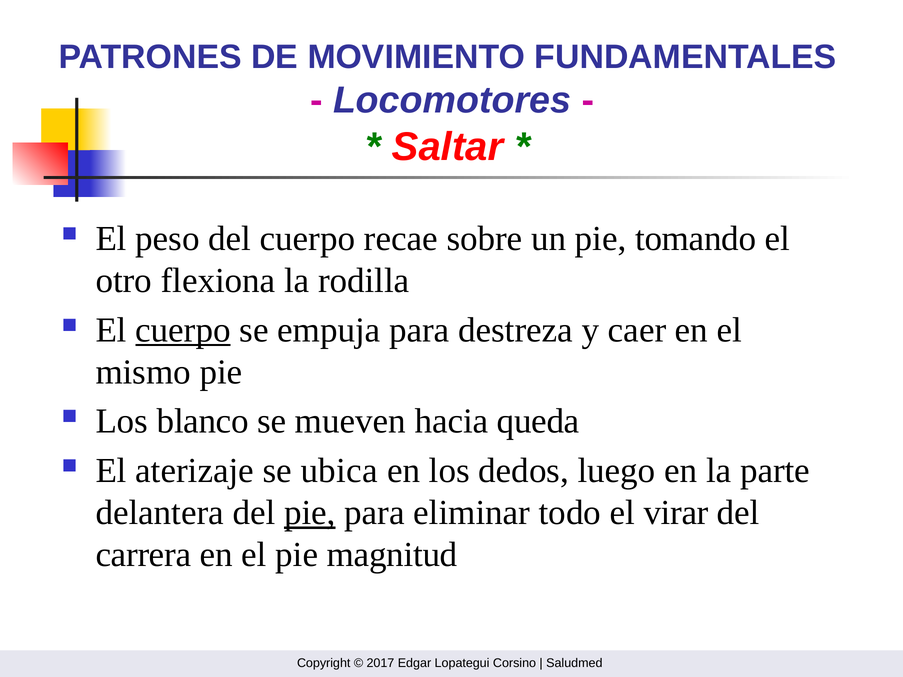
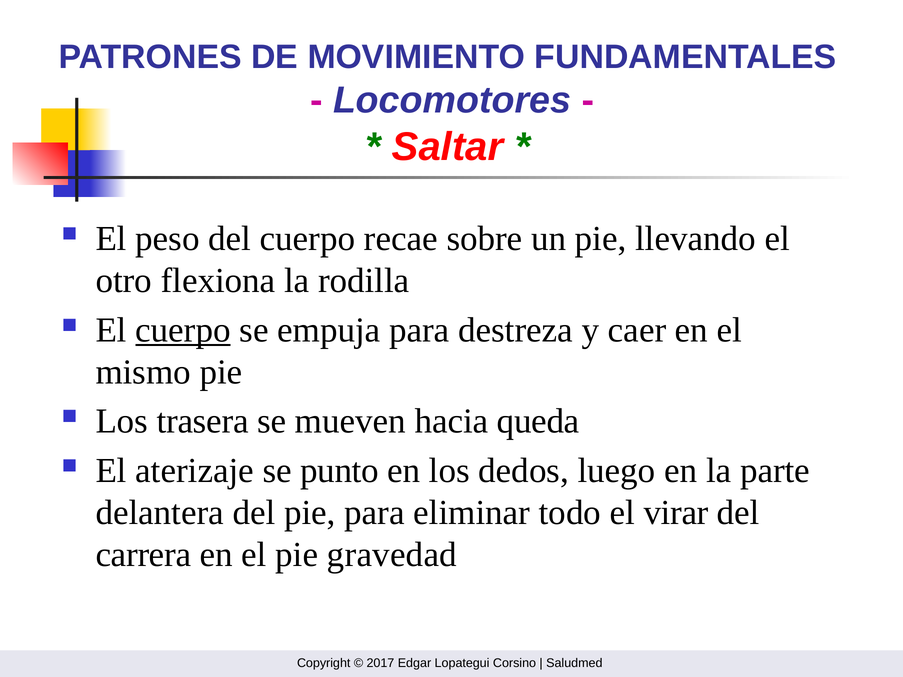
tomando: tomando -> llevando
blanco: blanco -> trasera
ubica: ubica -> punto
pie at (310, 513) underline: present -> none
magnitud: magnitud -> gravedad
